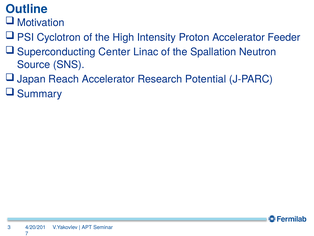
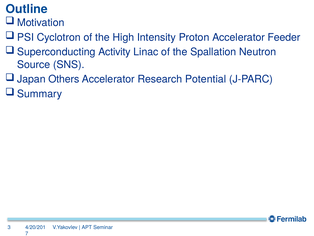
Center: Center -> Activity
Reach: Reach -> Others
